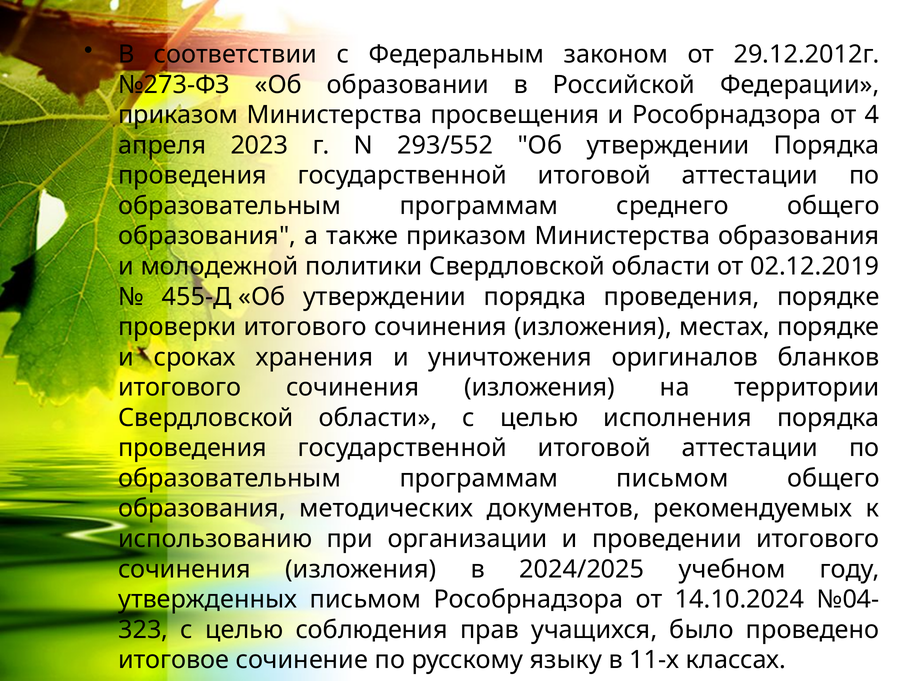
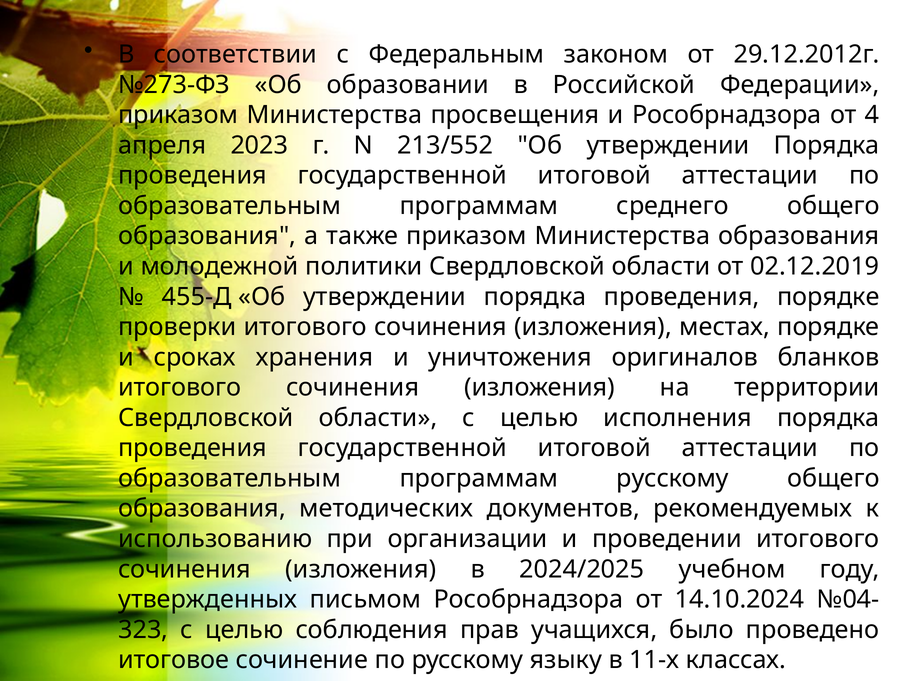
293/552: 293/552 -> 213/552
программам письмом: письмом -> русскому
